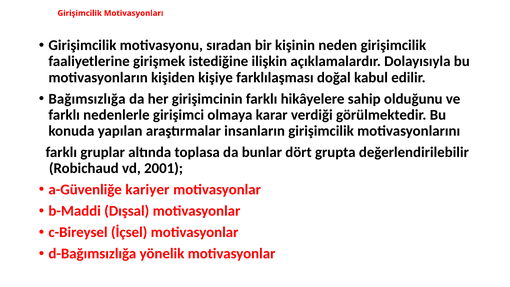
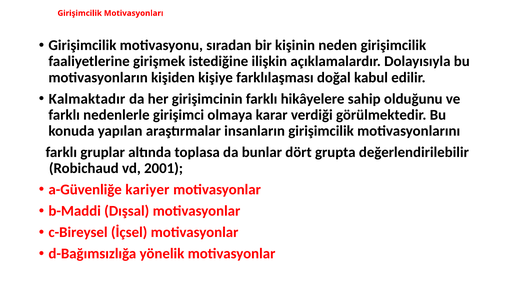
Bağımsızlığa: Bağımsızlığa -> Kalmaktadır
